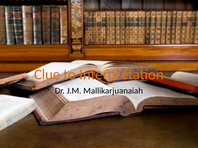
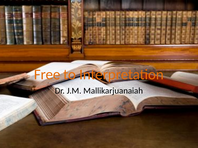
Clue: Clue -> Free
